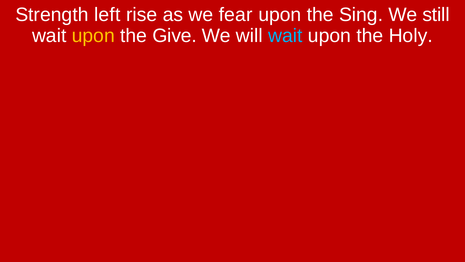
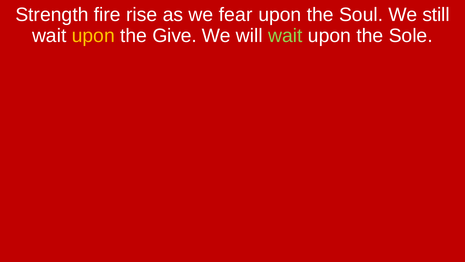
left: left -> fire
Sing: Sing -> Soul
wait at (285, 36) colour: light blue -> light green
Holy: Holy -> Sole
